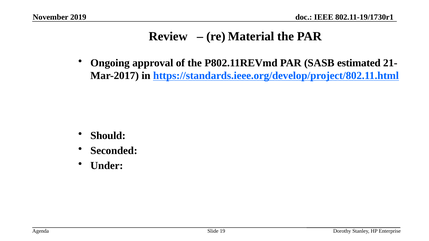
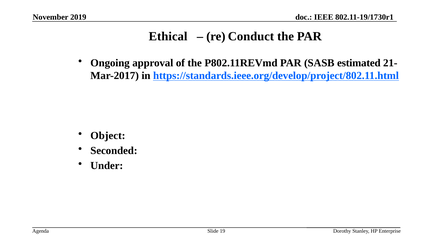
Review: Review -> Ethical
Material: Material -> Conduct
Should: Should -> Object
